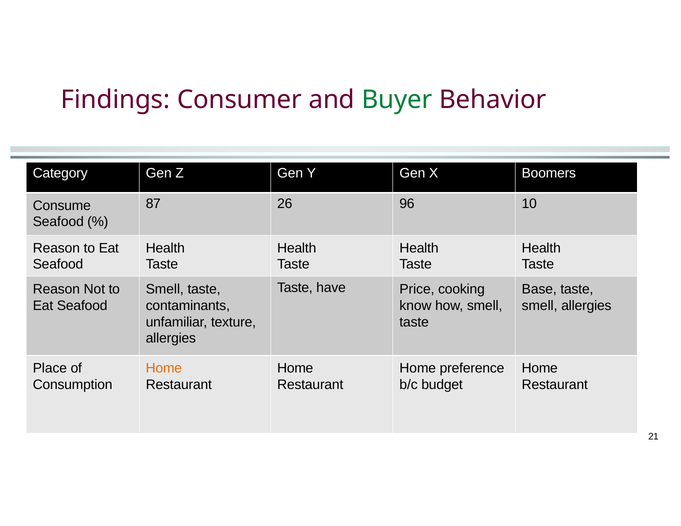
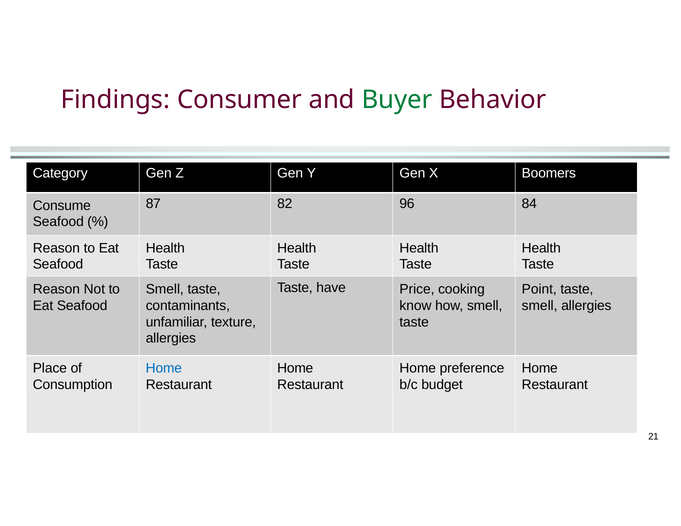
26: 26 -> 82
10: 10 -> 84
Base: Base -> Point
Home at (164, 369) colour: orange -> blue
